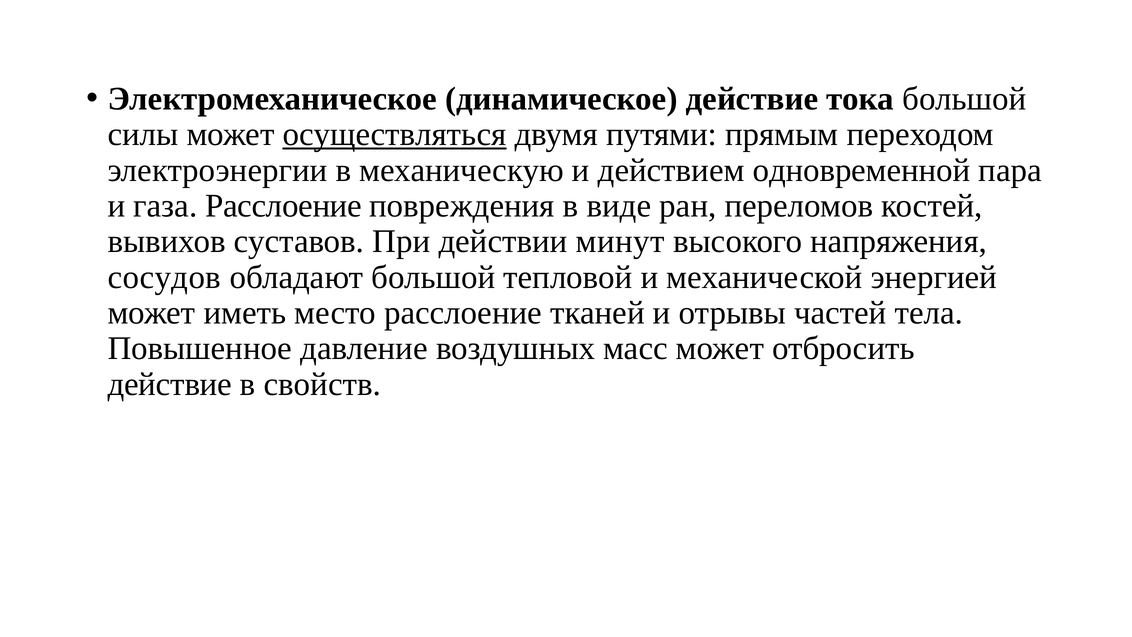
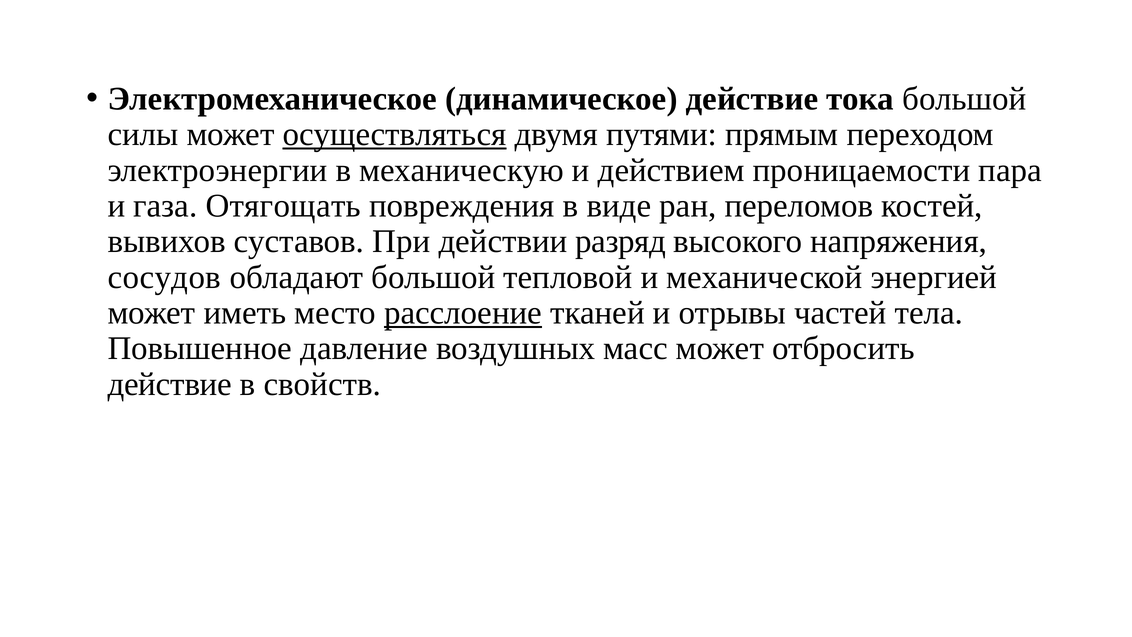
одновременной: одновременной -> проницаемости
газа Расслоение: Расслоение -> Отягощать
минут: минут -> разряд
расслоение at (463, 313) underline: none -> present
